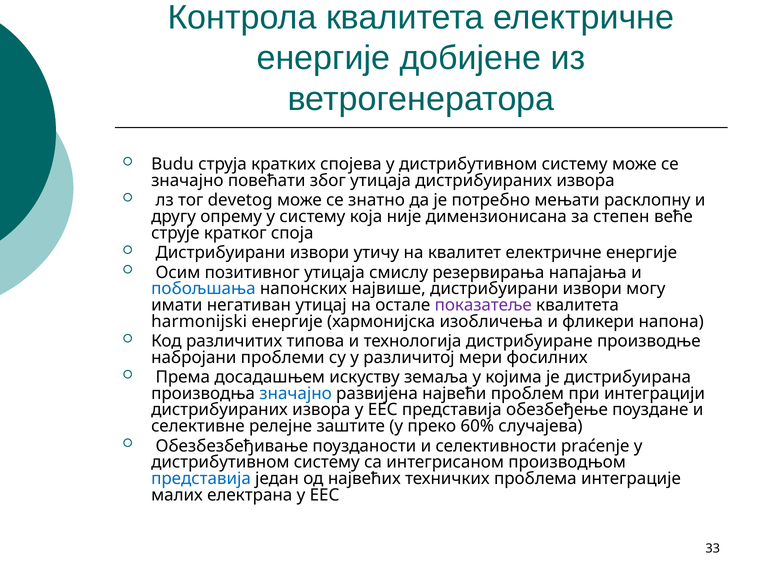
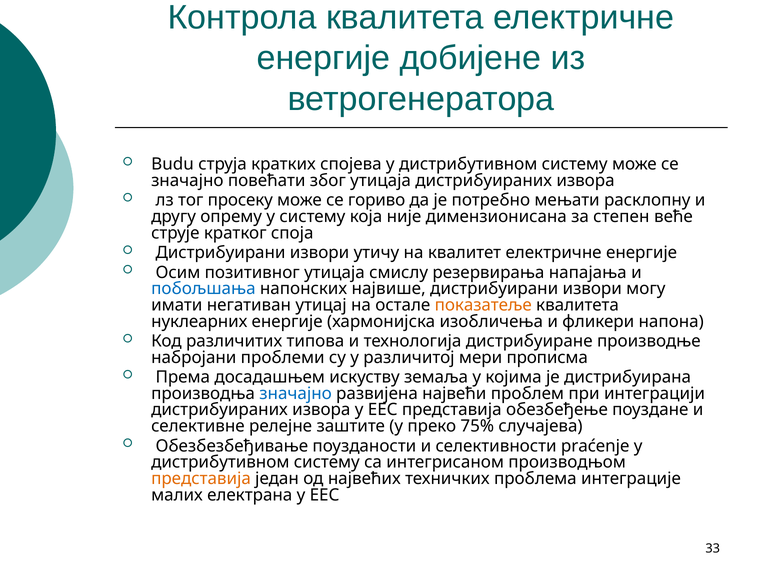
devetog: devetog -> просеку
знатно: знатно -> гориво
показатеље colour: purple -> orange
harmonijski: harmonijski -> нуклеарних
фосилних: фосилних -> прописма
60%: 60% -> 75%
представија at (201, 479) colour: blue -> orange
